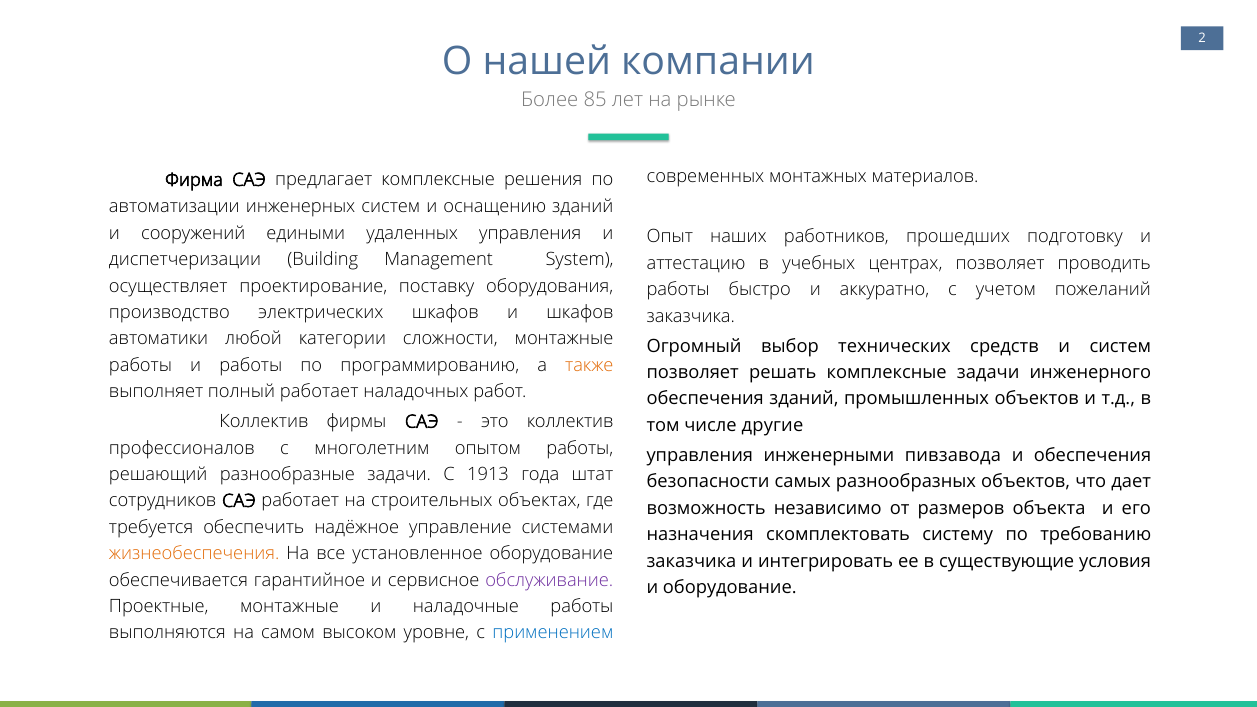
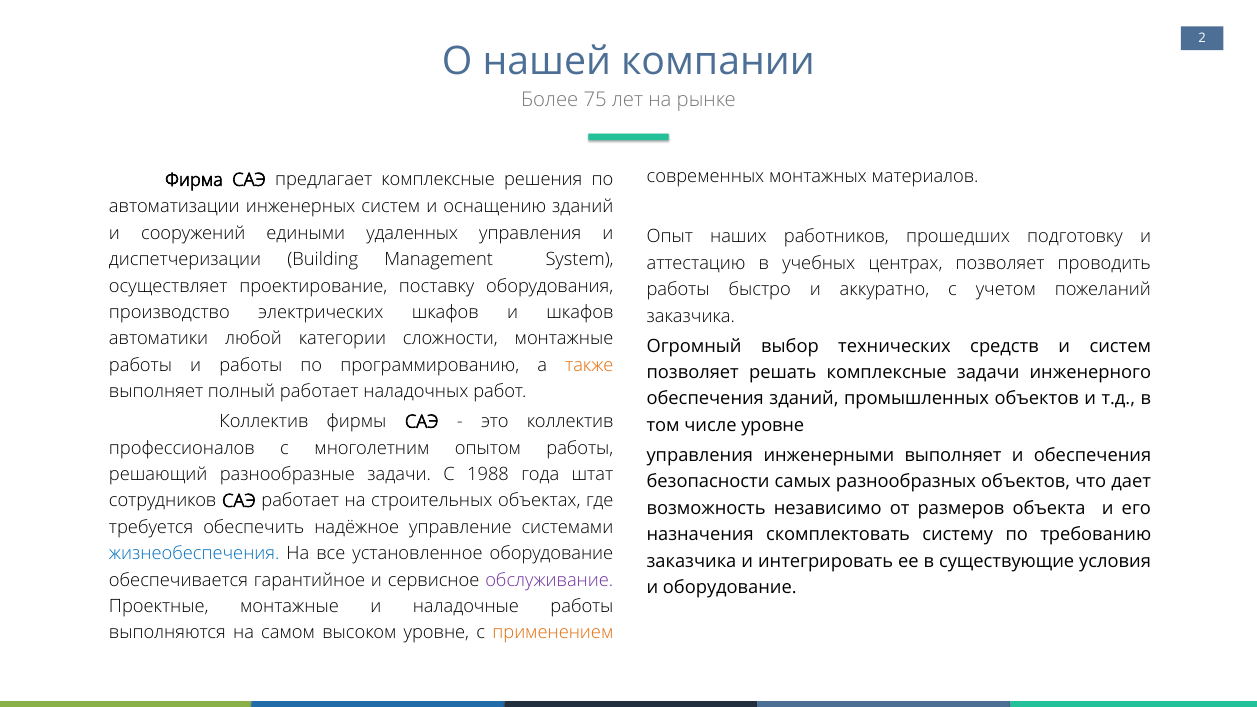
85: 85 -> 75
числе другие: другие -> уровне
инженерными пивзавода: пивзавода -> выполняет
1913: 1913 -> 1988
жизнеобеспечения colour: orange -> blue
применением colour: blue -> orange
